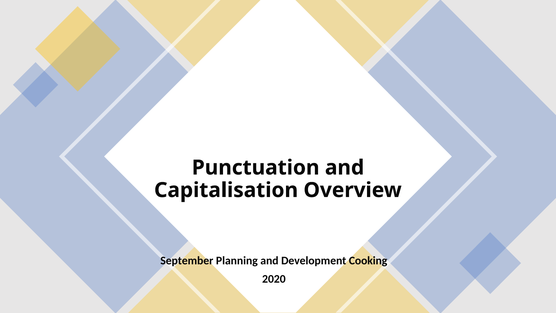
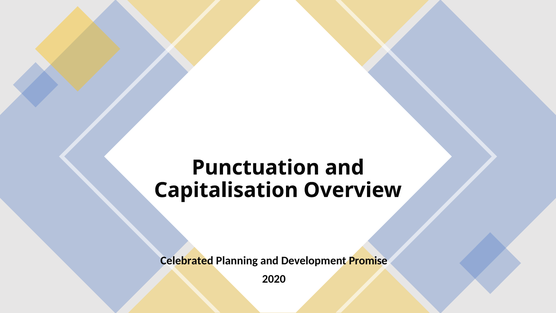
September: September -> Celebrated
Cooking: Cooking -> Promise
